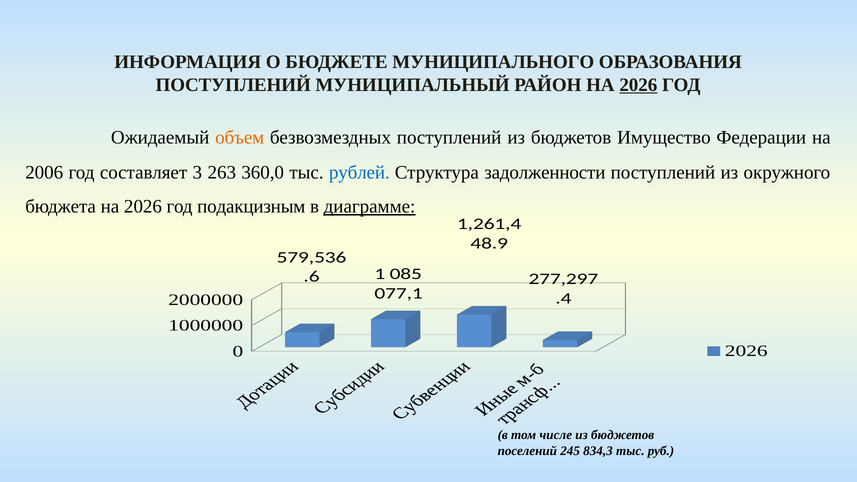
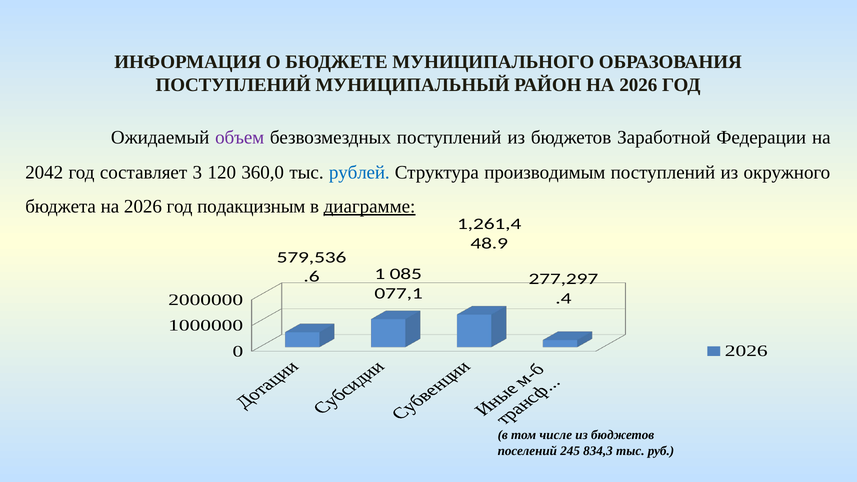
2026 at (638, 85) underline: present -> none
объем colour: orange -> purple
Имущество: Имущество -> Заработной
2006: 2006 -> 2042
263: 263 -> 120
задолженности: задолженности -> производимым
